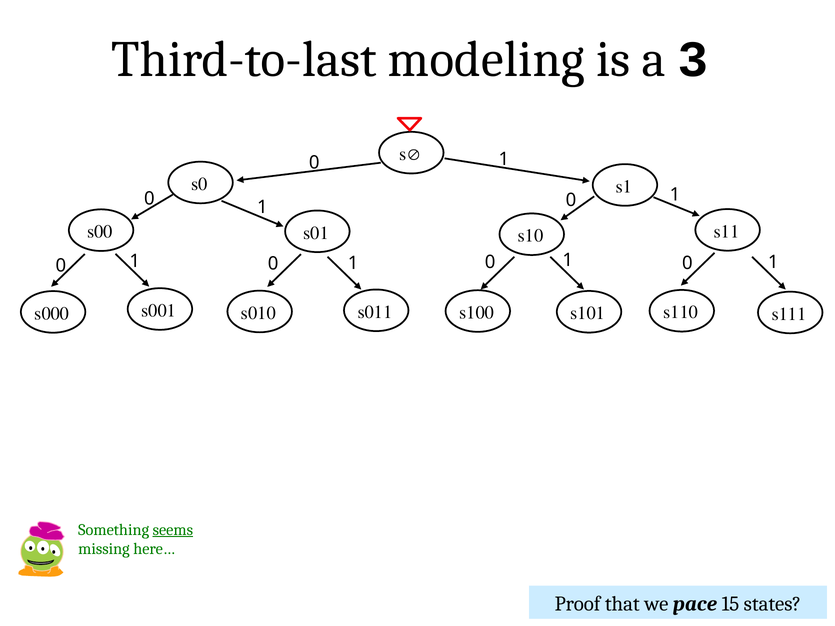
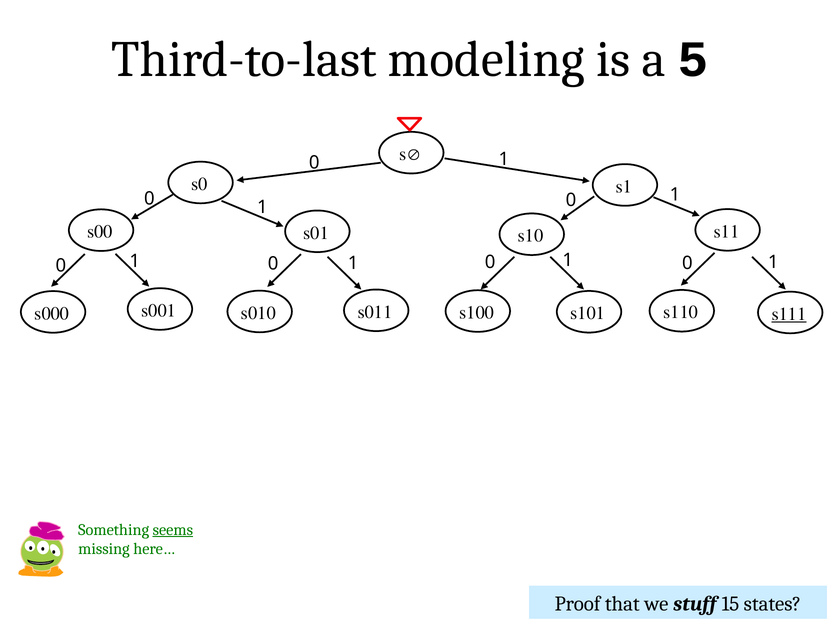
3: 3 -> 5
s111 underline: none -> present
pace: pace -> stuff
